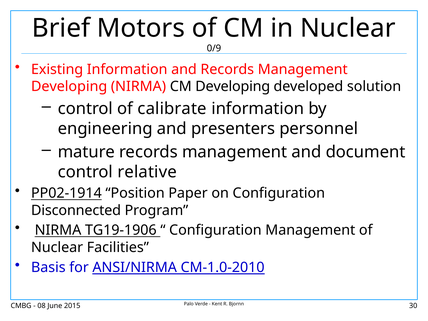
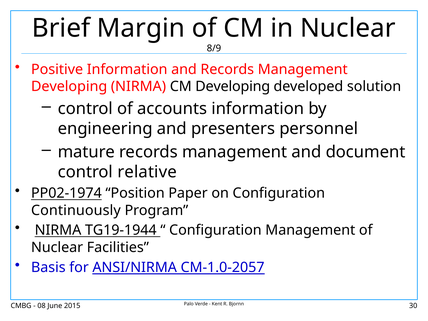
Motors: Motors -> Margin
0/9: 0/9 -> 8/9
Existing: Existing -> Positive
calibrate: calibrate -> accounts
PP02-1914: PP02-1914 -> PP02-1974
Disconnected: Disconnected -> Continuously
TG19-1906: TG19-1906 -> TG19-1944
CM-1.0-2010: CM-1.0-2010 -> CM-1.0-2057
